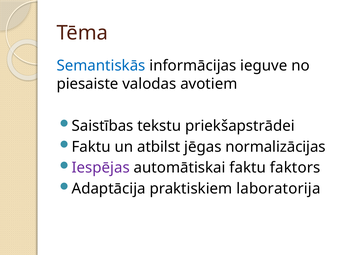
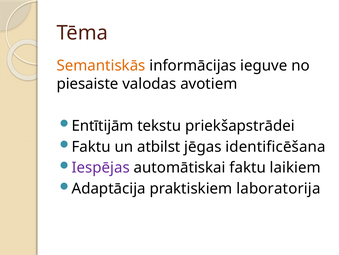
Semantiskās colour: blue -> orange
Saistības: Saistības -> Entītijām
normalizācijas: normalizācijas -> identificēšana
faktors: faktors -> laikiem
